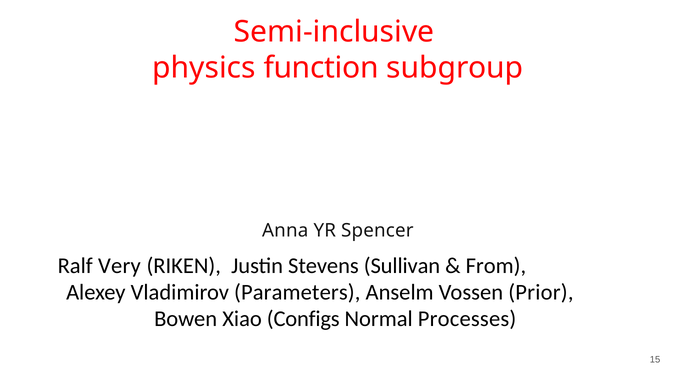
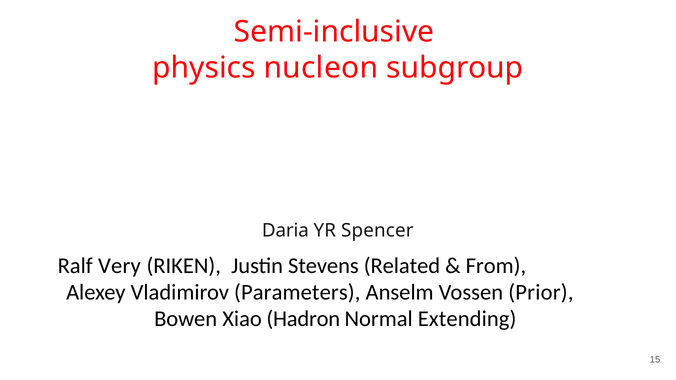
function: function -> nucleon
Anna: Anna -> Daria
Sullivan: Sullivan -> Related
Configs: Configs -> Hadron
Processes: Processes -> Extending
